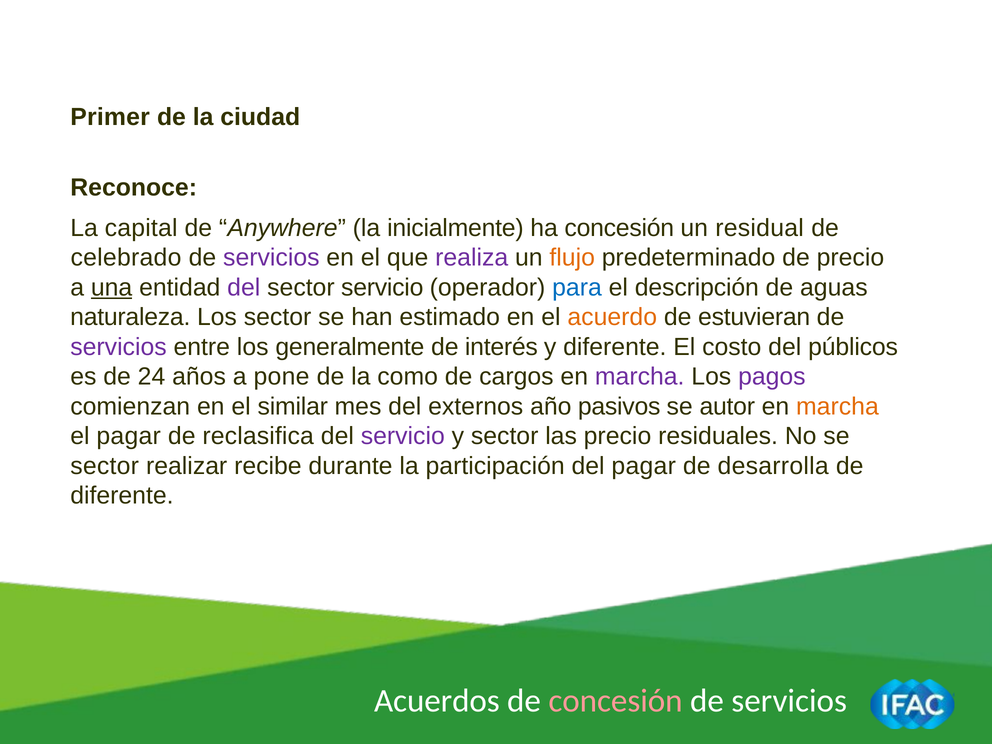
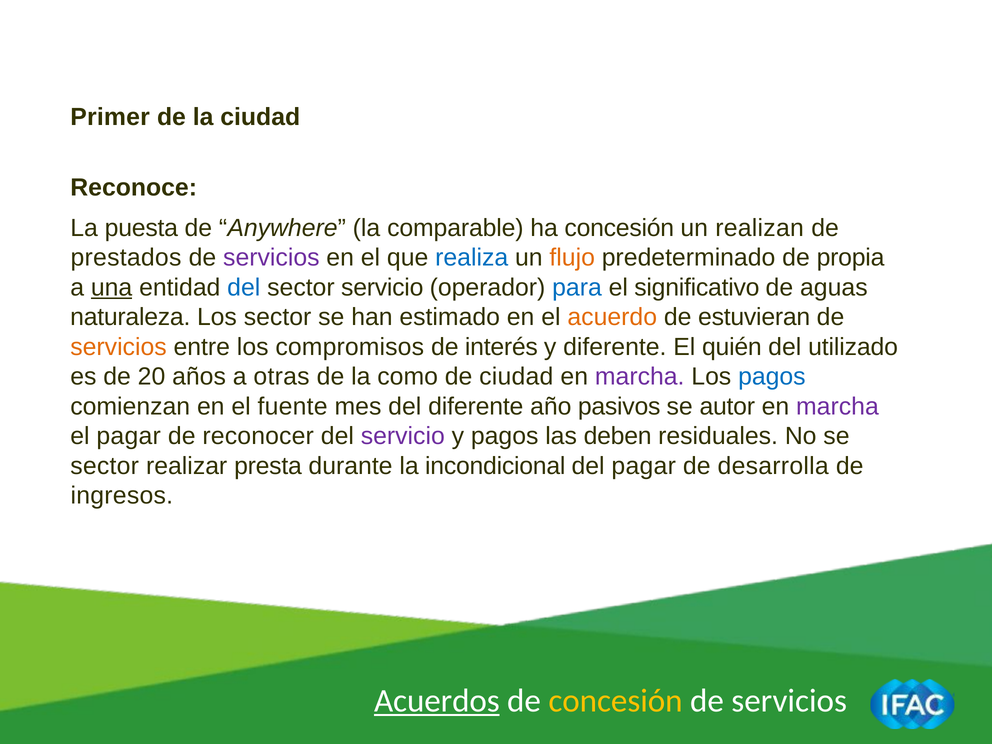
capital: capital -> puesta
inicialmente: inicialmente -> comparable
residual: residual -> realizan
celebrado: celebrado -> prestados
realiza colour: purple -> blue
de precio: precio -> propia
del at (244, 287) colour: purple -> blue
descripción: descripción -> significativo
servicios at (119, 347) colour: purple -> orange
generalmente: generalmente -> compromisos
costo: costo -> quién
públicos: públicos -> utilizado
24: 24 -> 20
pone: pone -> otras
de cargos: cargos -> ciudad
pagos at (772, 377) colour: purple -> blue
similar: similar -> fuente
del externos: externos -> diferente
marcha at (837, 406) colour: orange -> purple
reclasifica: reclasifica -> reconocer
y sector: sector -> pagos
las precio: precio -> deben
recibe: recibe -> presta
participación: participación -> incondicional
diferente at (122, 496): diferente -> ingresos
Acuerdos underline: none -> present
concesión at (615, 701) colour: pink -> yellow
